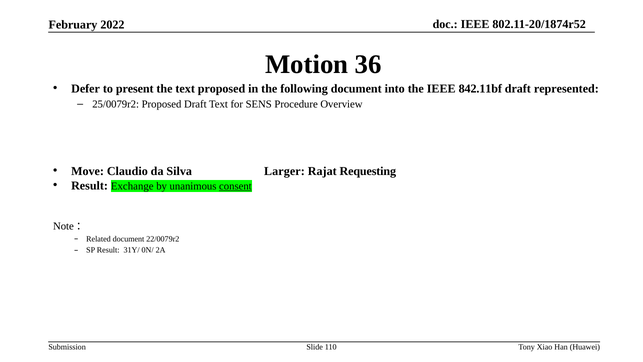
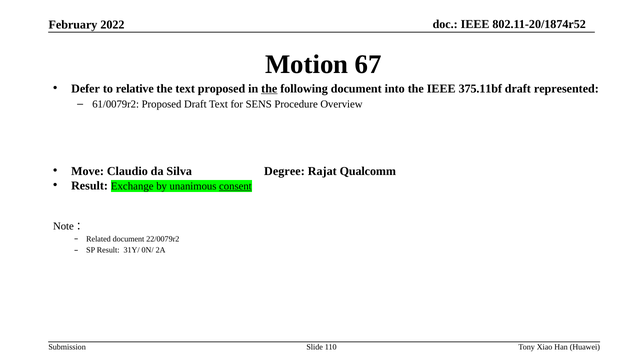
36: 36 -> 67
present: present -> relative
the at (269, 88) underline: none -> present
842.11bf: 842.11bf -> 375.11bf
25/0079r2: 25/0079r2 -> 61/0079r2
Larger: Larger -> Degree
Requesting: Requesting -> Qualcomm
